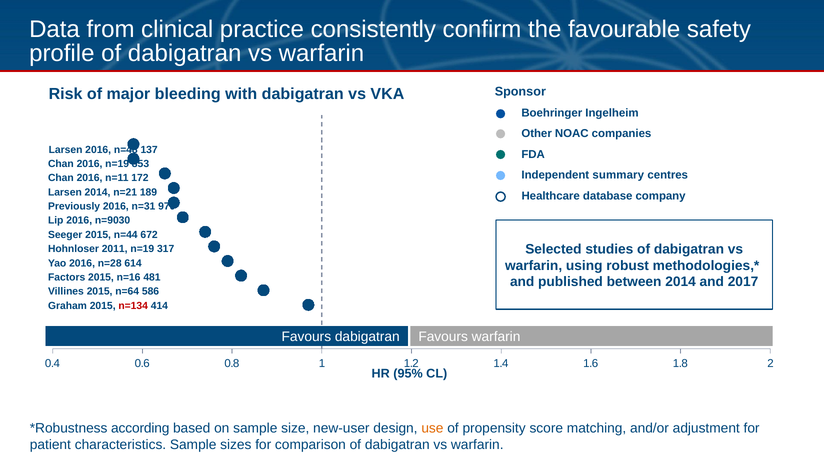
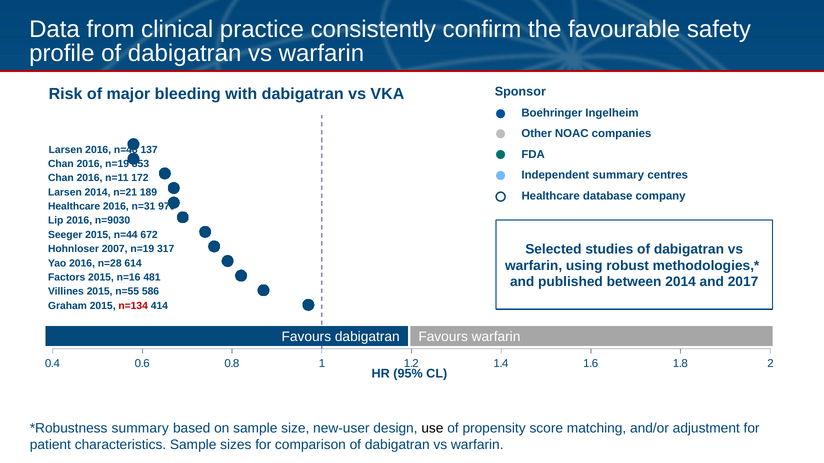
Previously at (74, 207): Previously -> Healthcare
2011: 2011 -> 2007
n=64: n=64 -> n=55
according at (140, 429): according -> summary
use colour: orange -> black
